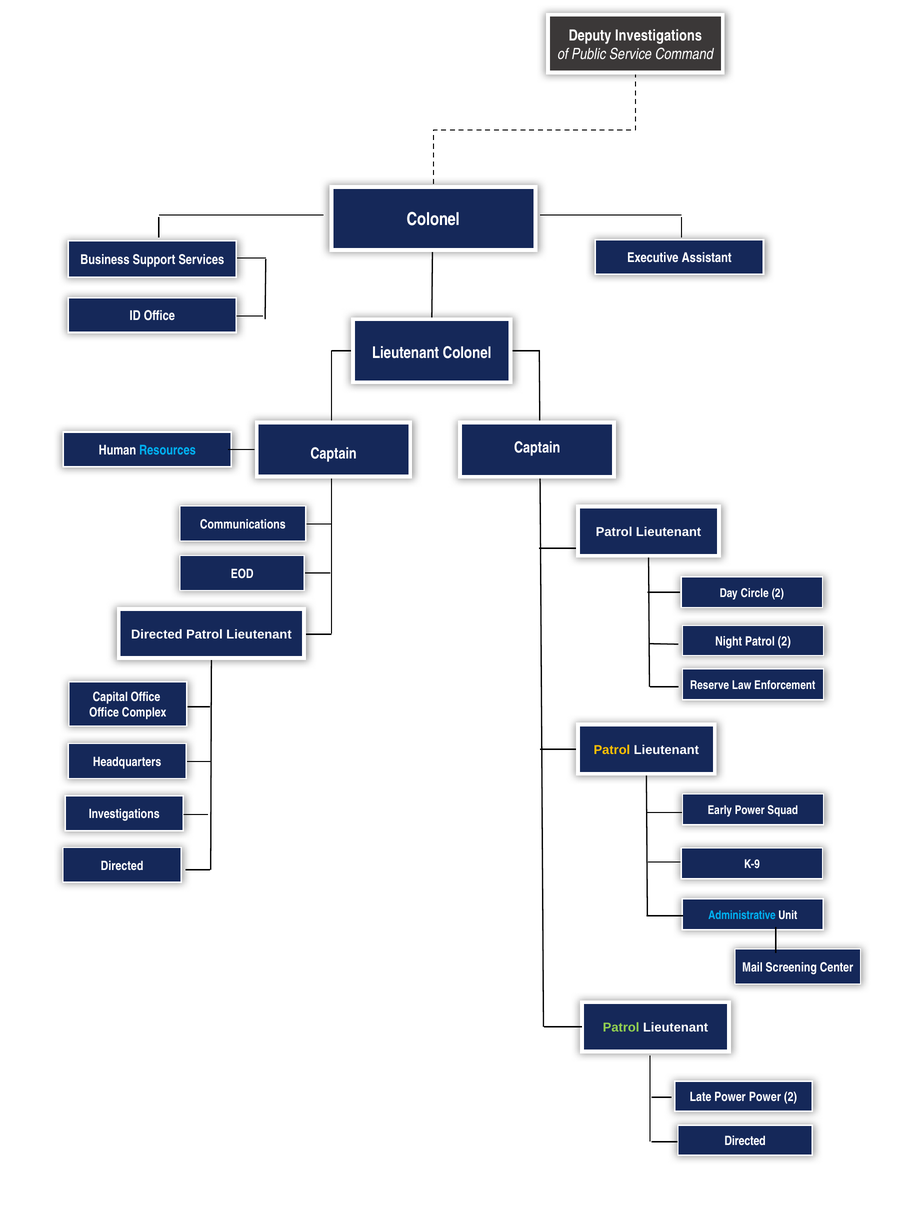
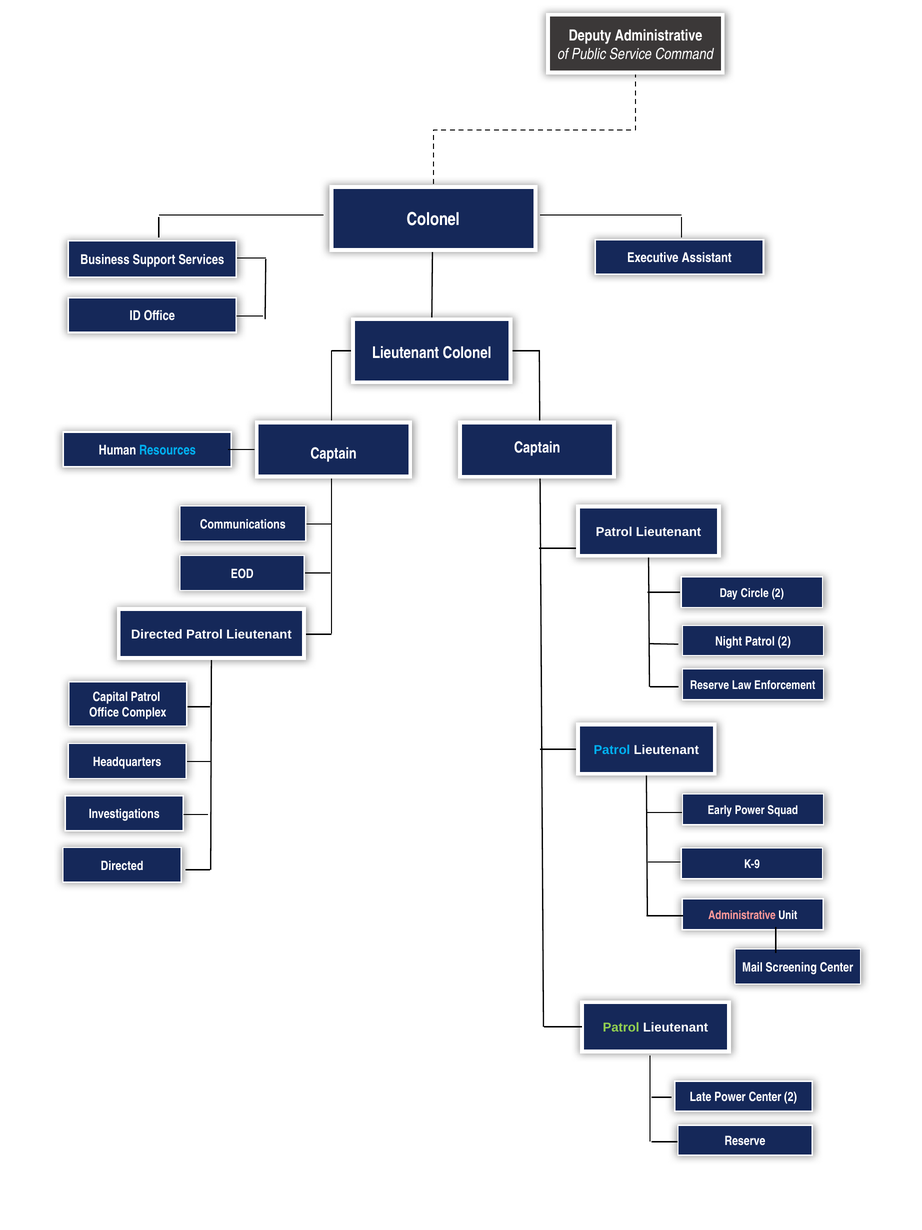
Deputy Investigations: Investigations -> Administrative
Capital Office: Office -> Patrol
Patrol at (612, 750) colour: yellow -> light blue
Administrative at (742, 915) colour: light blue -> pink
Power Power: Power -> Center
Directed at (745, 1140): Directed -> Reserve
